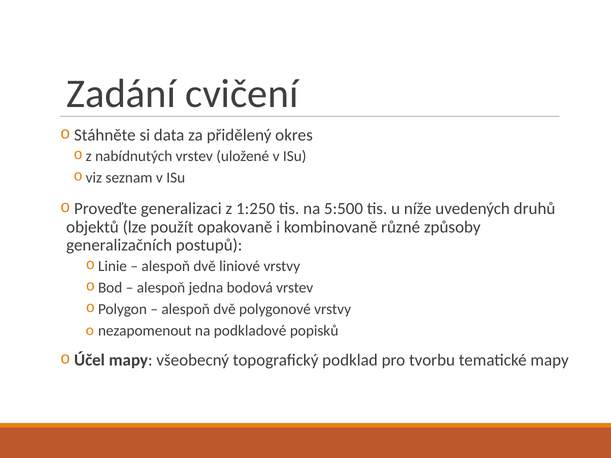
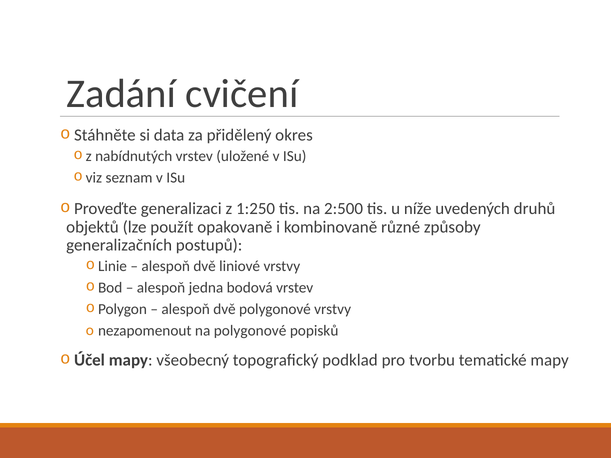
5:500: 5:500 -> 2:500
na podkladové: podkladové -> polygonové
